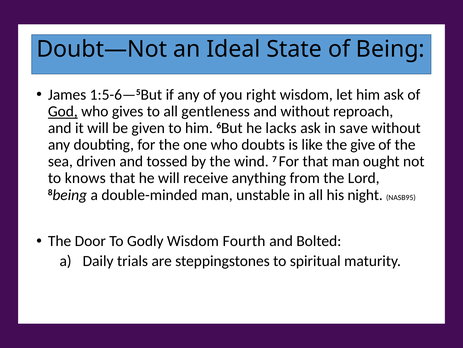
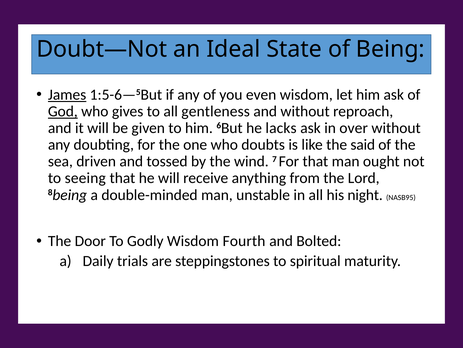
James underline: none -> present
right: right -> even
save: save -> over
give: give -> said
knows: knows -> seeing
